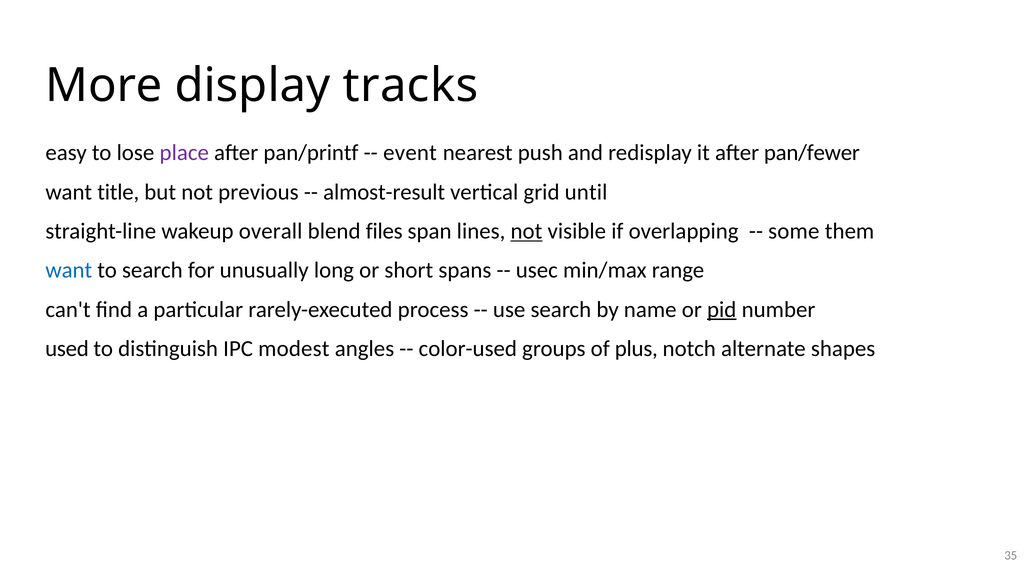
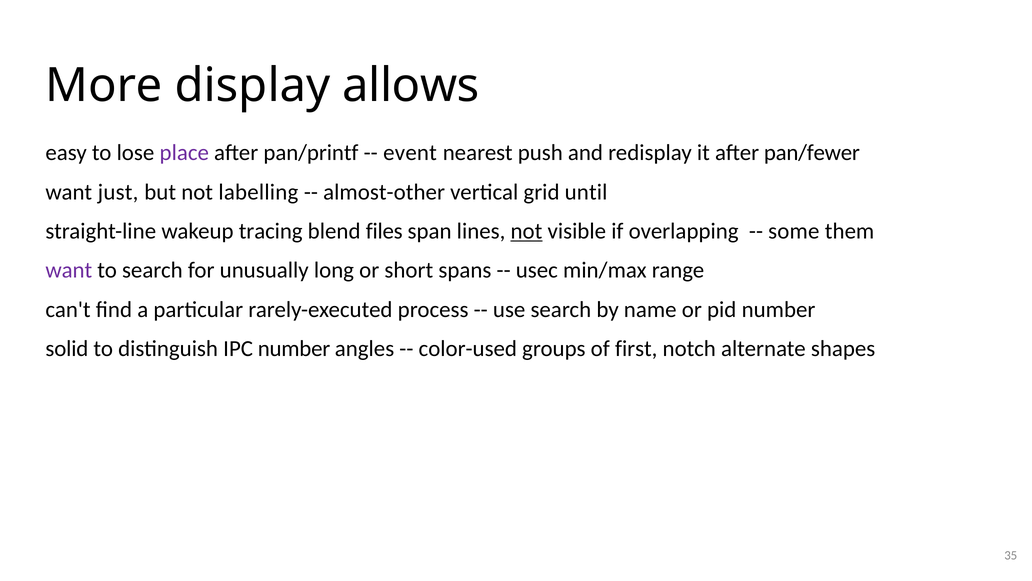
tracks: tracks -> allows
title: title -> just
previous: previous -> labelling
almost-result: almost-result -> almost-other
overall: overall -> tracing
want at (69, 270) colour: blue -> purple
pid underline: present -> none
used: used -> solid
IPC modest: modest -> number
plus: plus -> first
